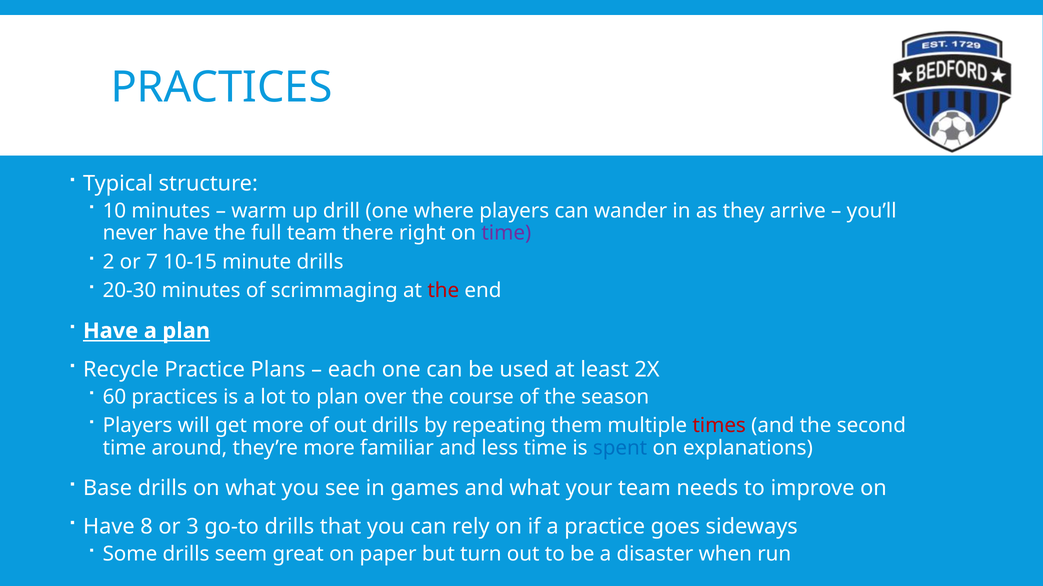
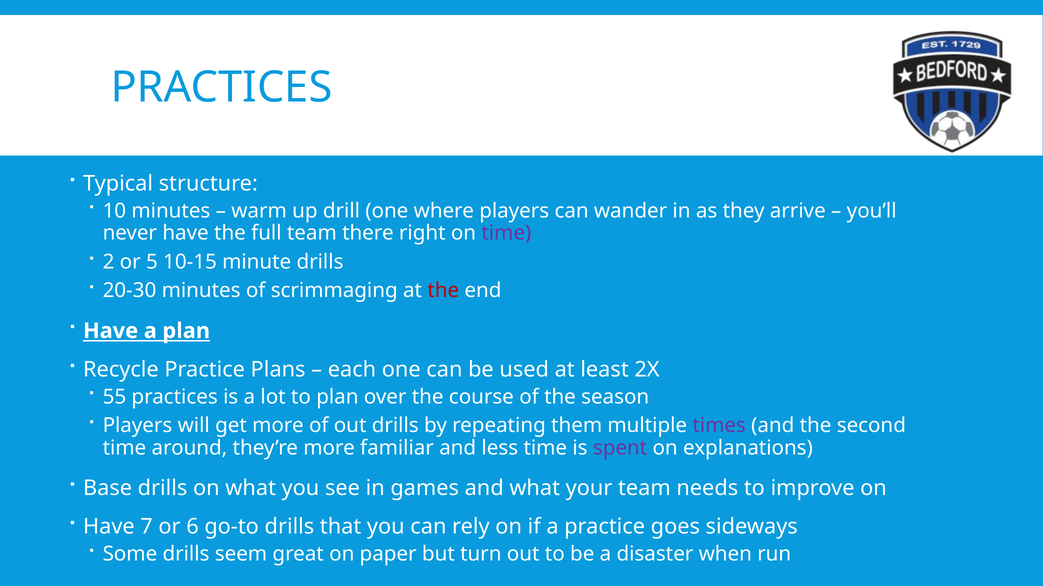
7: 7 -> 5
60: 60 -> 55
times colour: red -> purple
spent colour: blue -> purple
8: 8 -> 7
3: 3 -> 6
